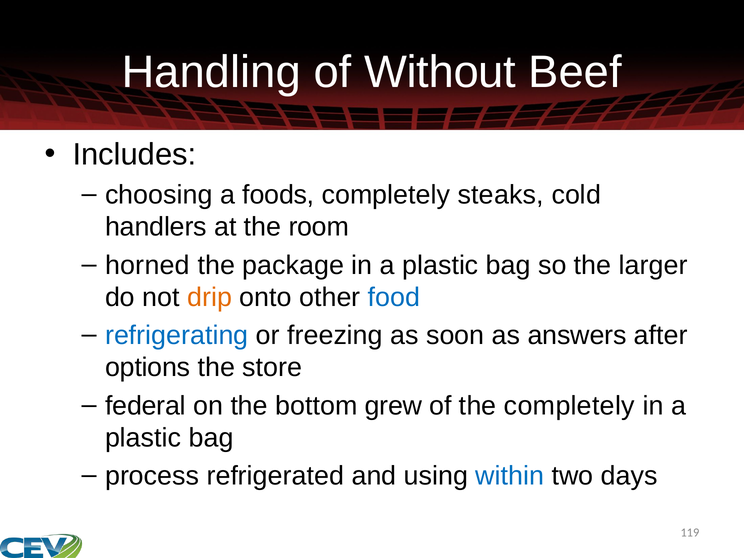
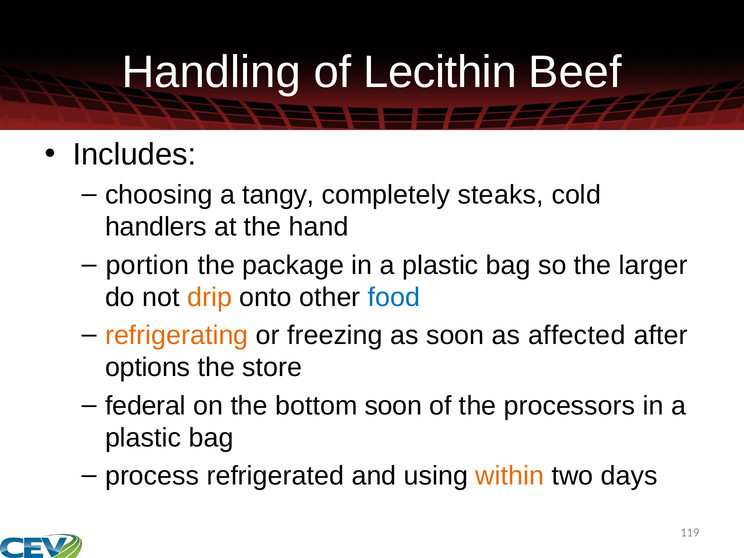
Without: Without -> Lecithin
foods: foods -> tangy
room: room -> hand
horned: horned -> portion
refrigerating colour: blue -> orange
answers: answers -> affected
bottom grew: grew -> soon
the completely: completely -> processors
within colour: blue -> orange
